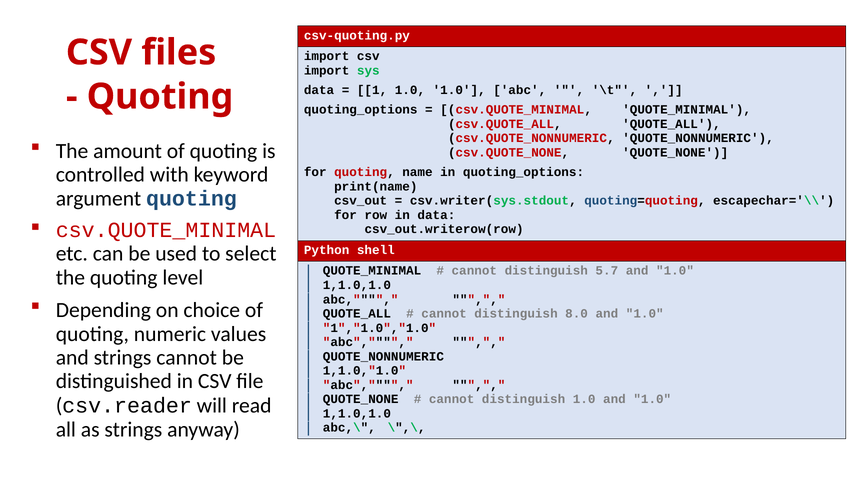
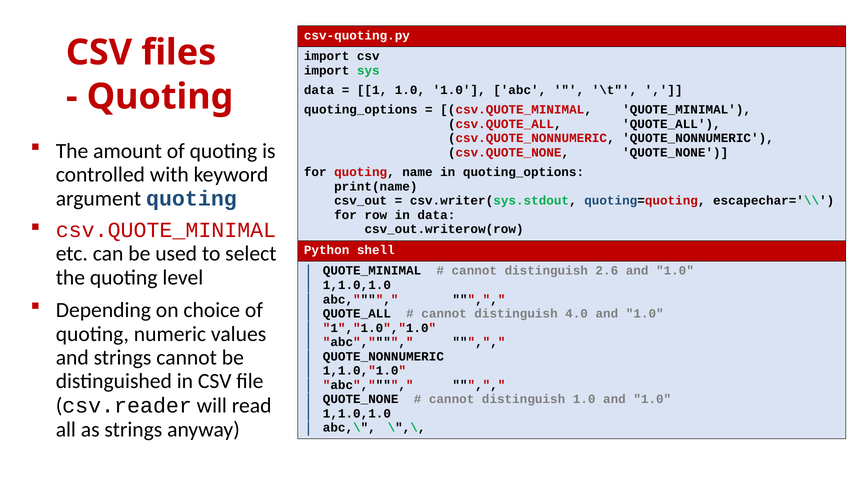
5.7: 5.7 -> 2.6
8.0: 8.0 -> 4.0
